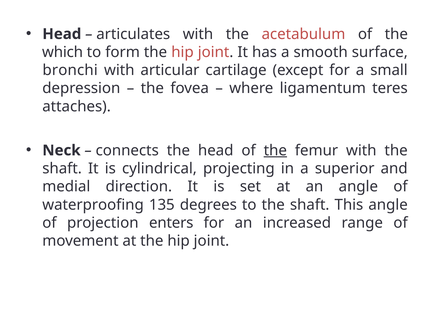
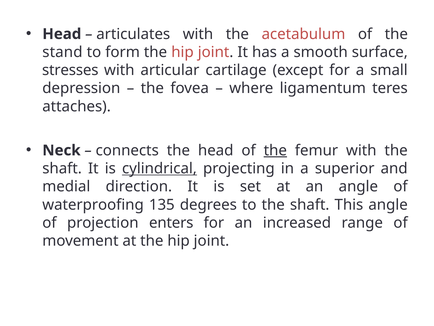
which: which -> stand
bronchi: bronchi -> stresses
cylindrical underline: none -> present
